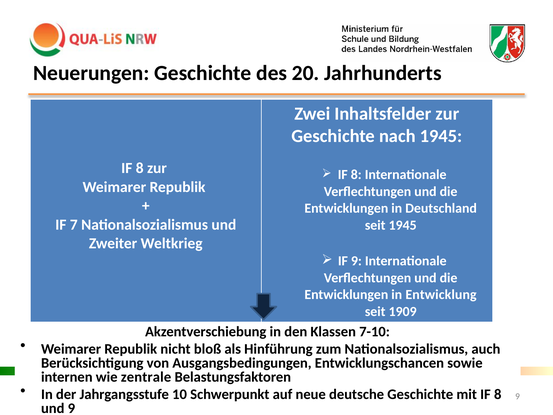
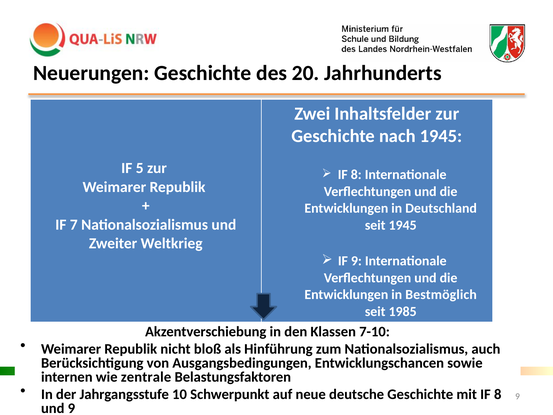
8 at (140, 168): 8 -> 5
Entwicklung: Entwicklung -> Bestmöglich
1909: 1909 -> 1985
